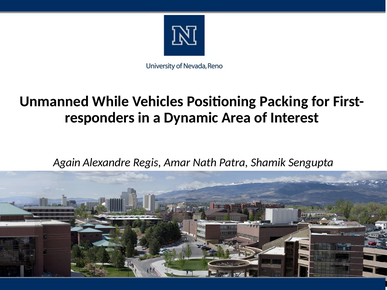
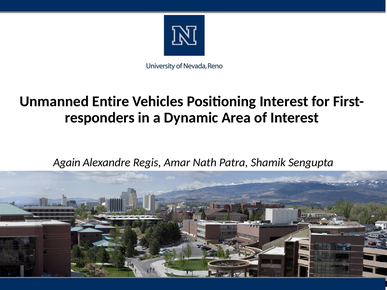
While: While -> Entire
Positioning Packing: Packing -> Interest
